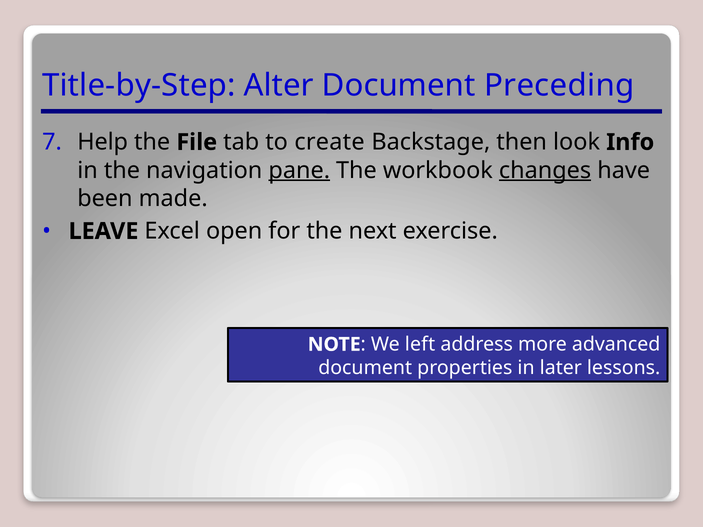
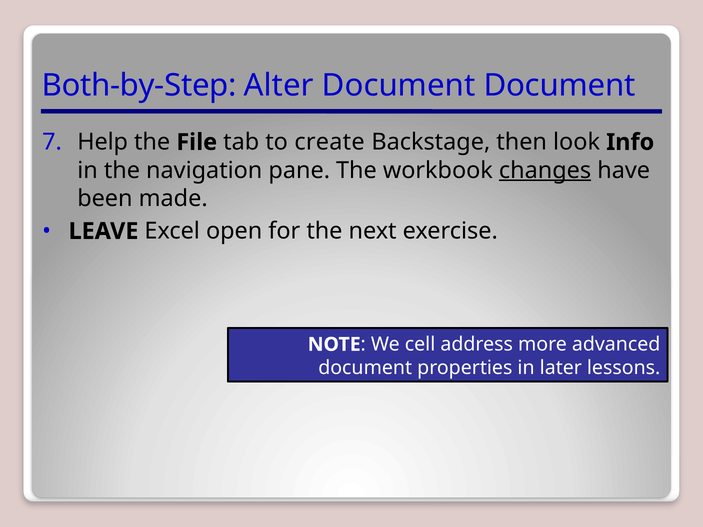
Title-by-Step: Title-by-Step -> Both-by-Step
Document Preceding: Preceding -> Document
pane underline: present -> none
left: left -> cell
